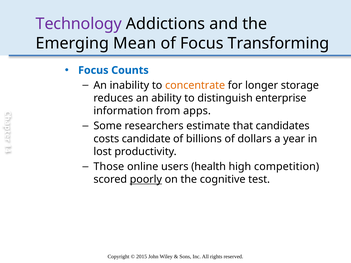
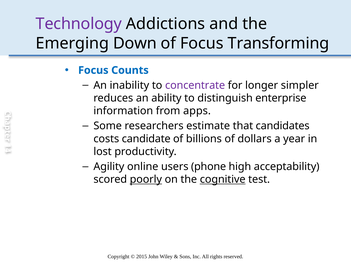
Mean: Mean -> Down
concentrate colour: orange -> purple
storage: storage -> simpler
Those: Those -> Agility
health: health -> phone
competition: competition -> acceptability
cognitive underline: none -> present
